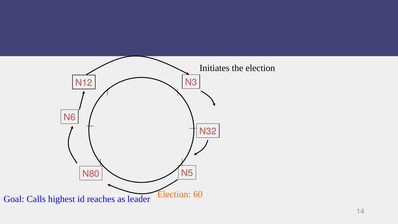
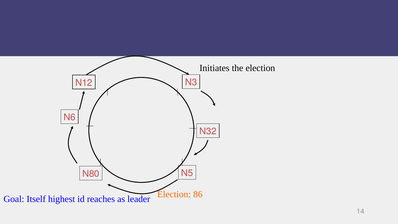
60: 60 -> 86
Calls: Calls -> Itself
